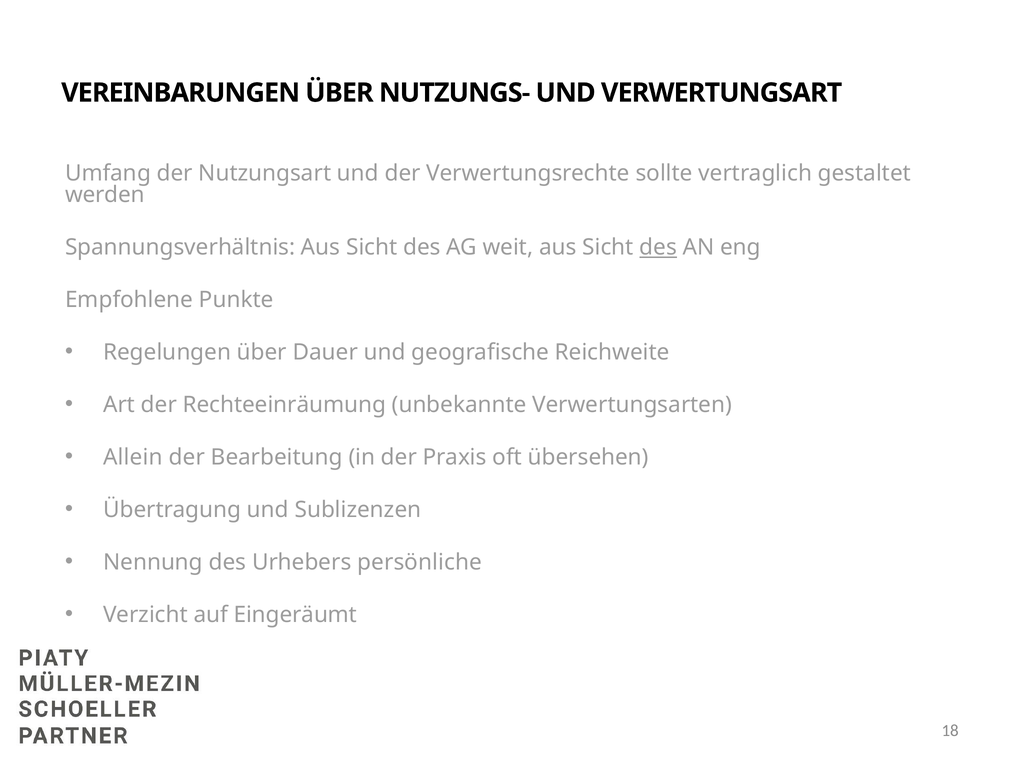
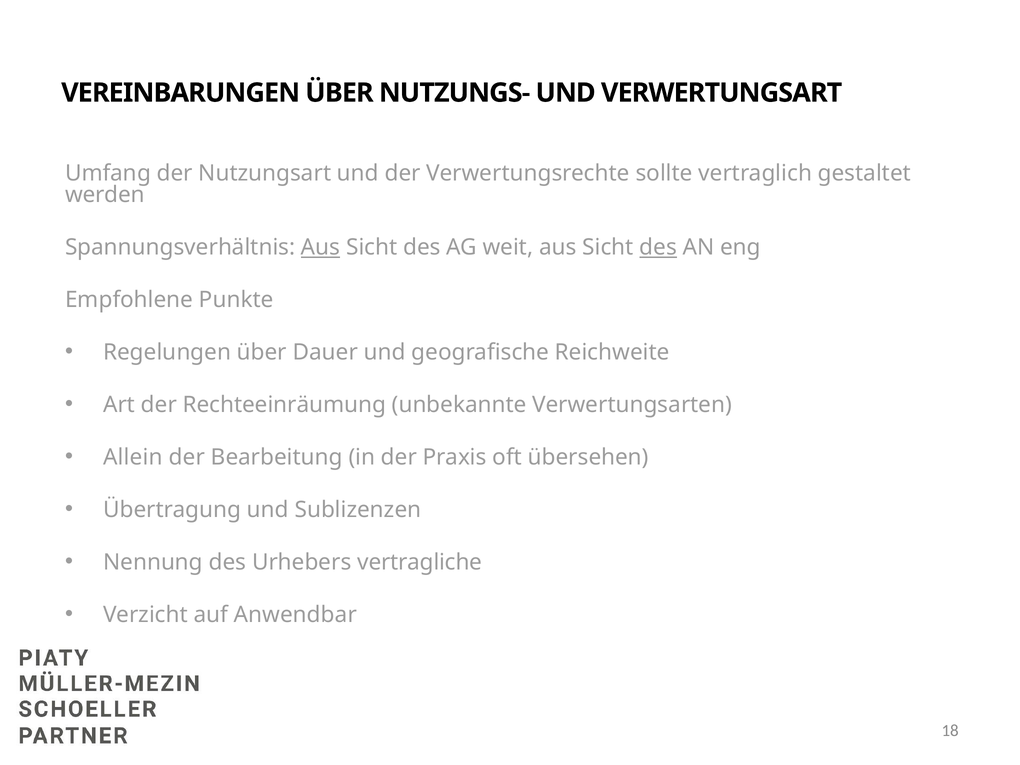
Aus at (321, 247) underline: none -> present
persönliche: persönliche -> vertragliche
Eingeräumt: Eingeräumt -> Anwendbar
